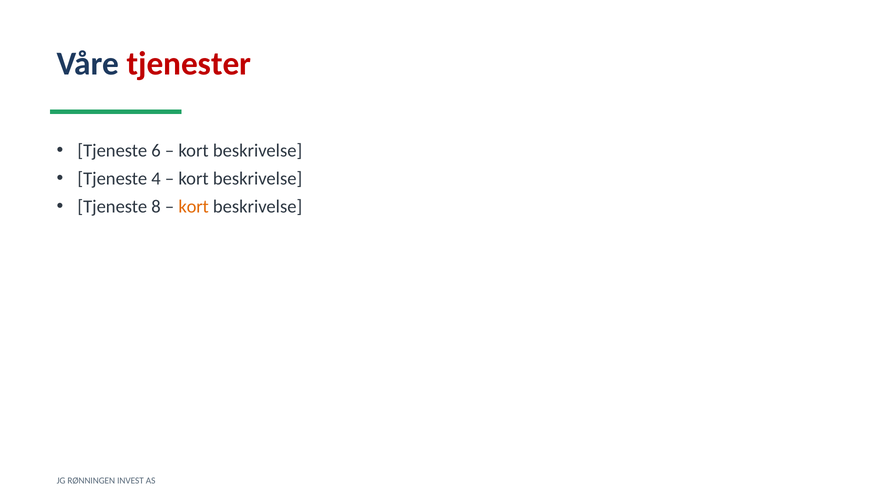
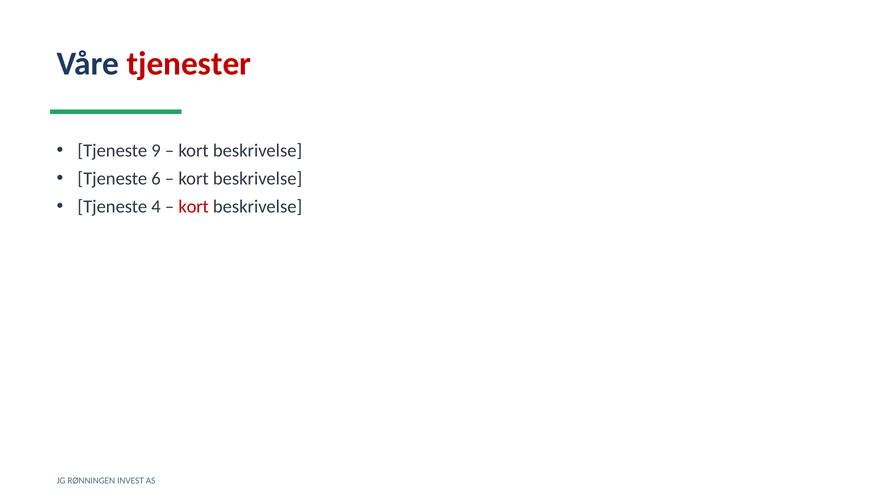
6: 6 -> 9
4: 4 -> 6
8: 8 -> 4
kort at (194, 206) colour: orange -> red
